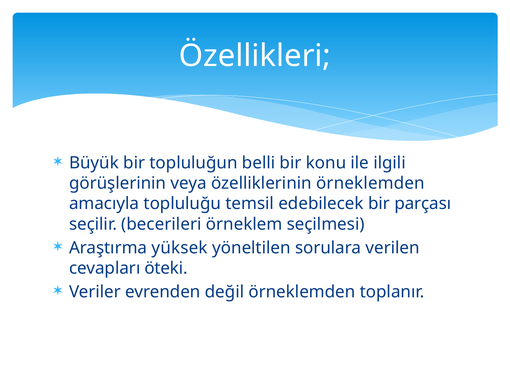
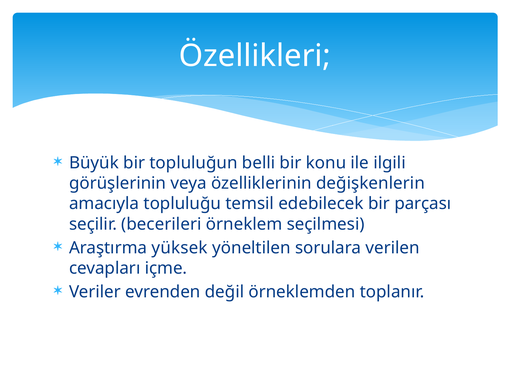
özelliklerinin örneklemden: örneklemden -> değişkenlerin
öteki: öteki -> içme
